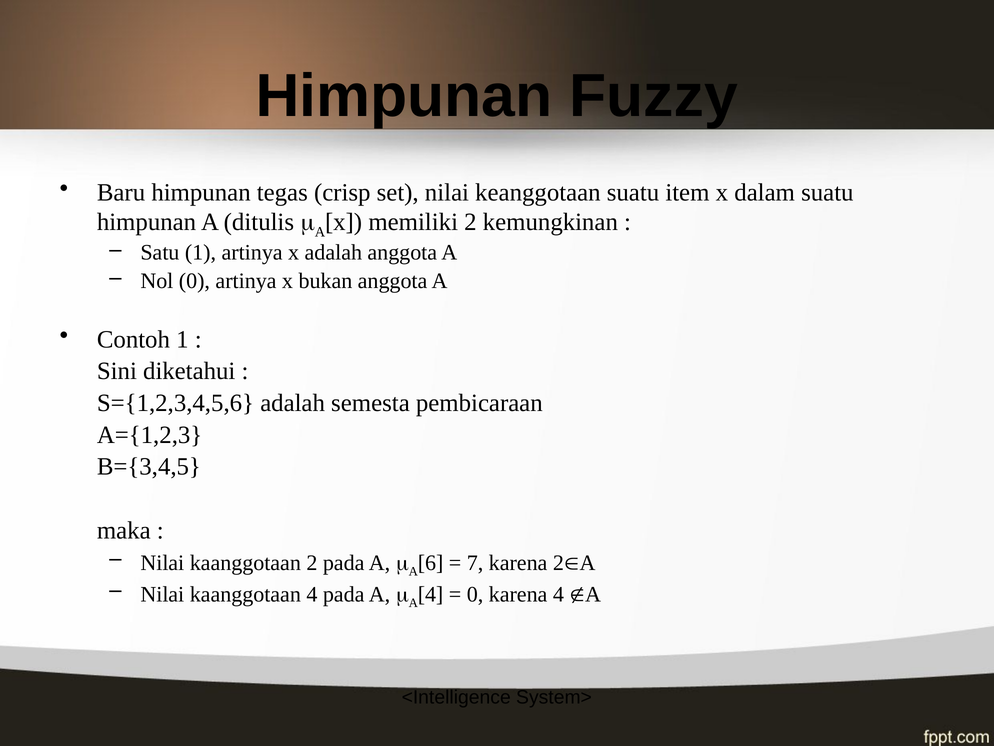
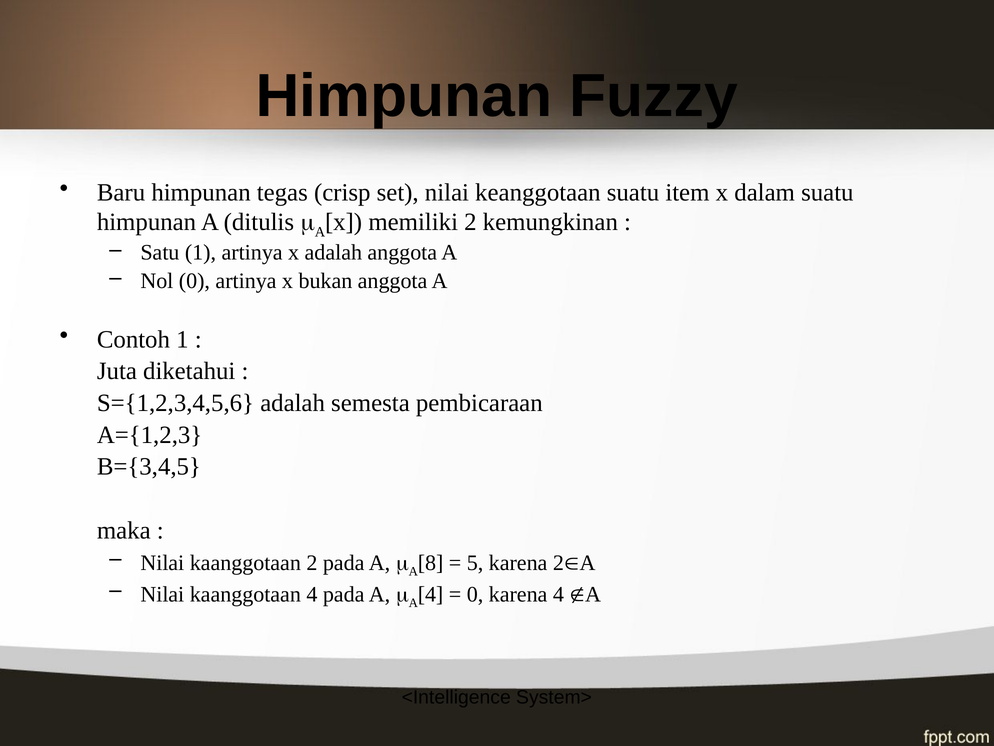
Sini: Sini -> Juta
6: 6 -> 8
7: 7 -> 5
